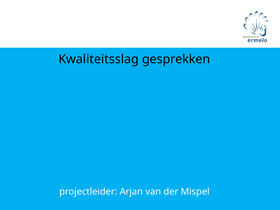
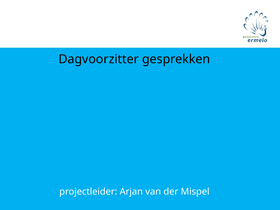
Kwaliteitsslag: Kwaliteitsslag -> Dagvoorzitter
